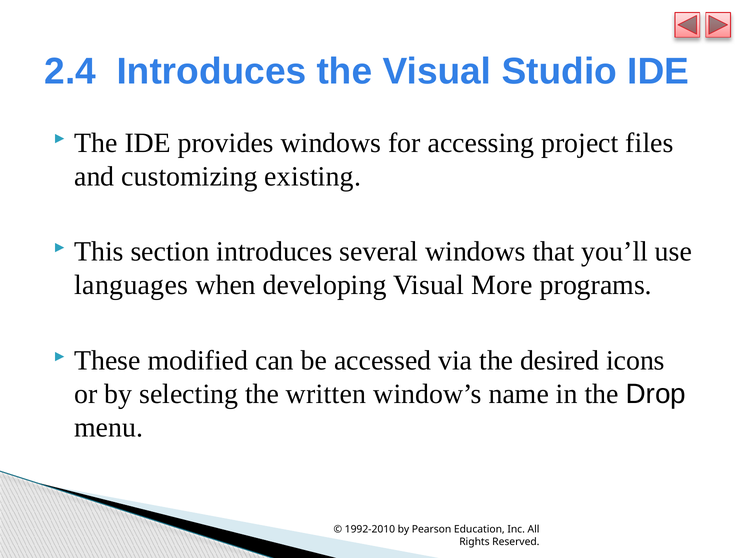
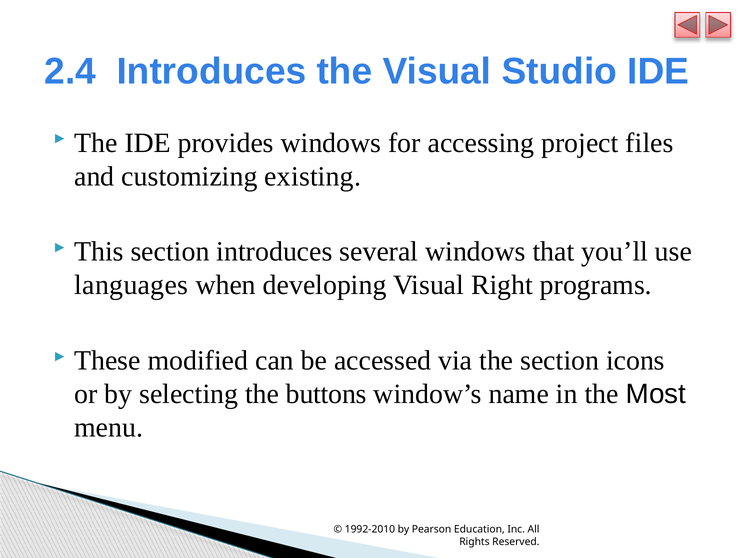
More: More -> Right
the desired: desired -> section
written: written -> buttons
Drop: Drop -> Most
